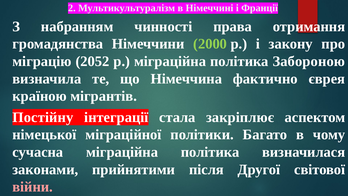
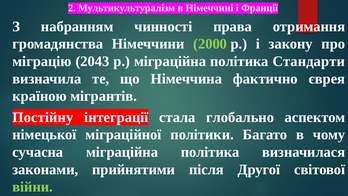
2052: 2052 -> 2043
Забороною: Забороною -> Стандарти
закріплює: закріплює -> глобально
війни colour: pink -> light green
